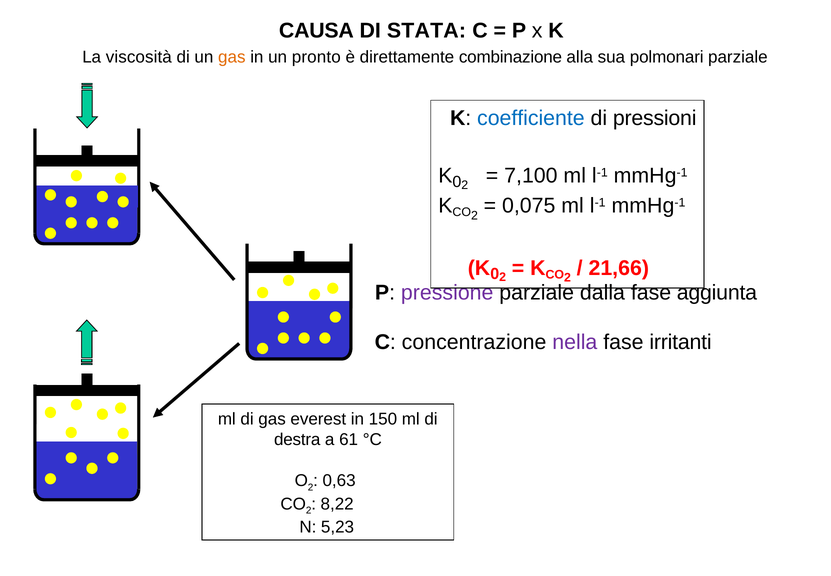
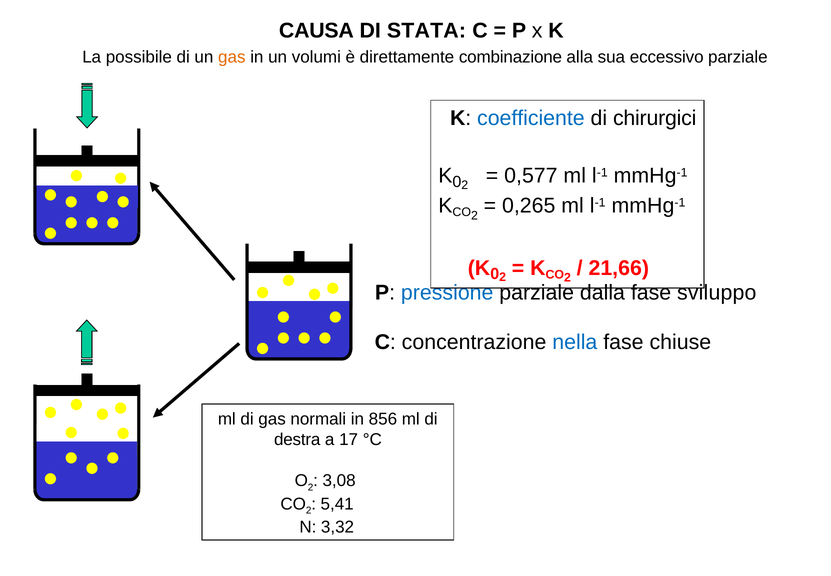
viscosità: viscosità -> possibile
pronto: pronto -> volumi
polmonari: polmonari -> eccessivo
pressioni: pressioni -> chirurgici
7,100: 7,100 -> 0,577
0,075: 0,075 -> 0,265
pressione colour: purple -> blue
aggiunta: aggiunta -> sviluppo
nella colour: purple -> blue
irritanti: irritanti -> chiuse
everest: everest -> normali
150: 150 -> 856
61: 61 -> 17
0,63: 0,63 -> 3,08
8,22: 8,22 -> 5,41
5,23: 5,23 -> 3,32
